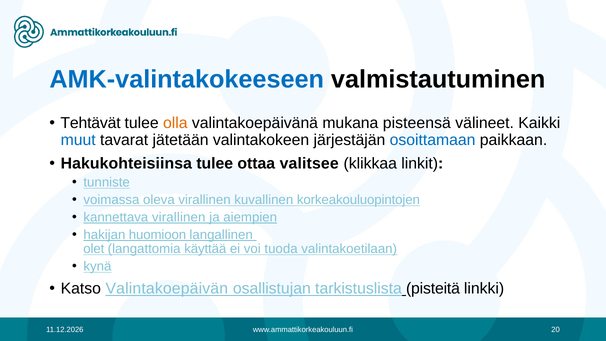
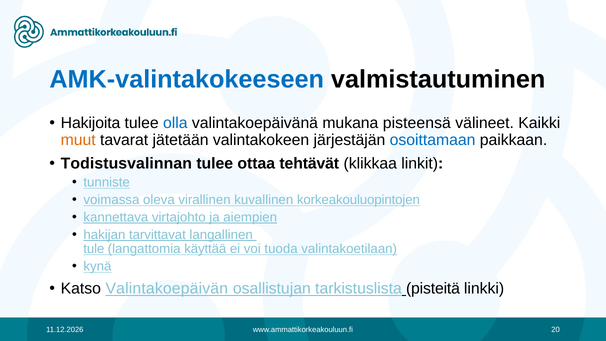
Tehtävät: Tehtävät -> Hakijoita
olla colour: orange -> blue
muut colour: blue -> orange
Hakukohteisiinsa: Hakukohteisiinsa -> Todistusvalinnan
valitsee: valitsee -> tehtävät
kannettava virallinen: virallinen -> virtajohto
huomioon: huomioon -> tarvittavat
olet: olet -> tule
